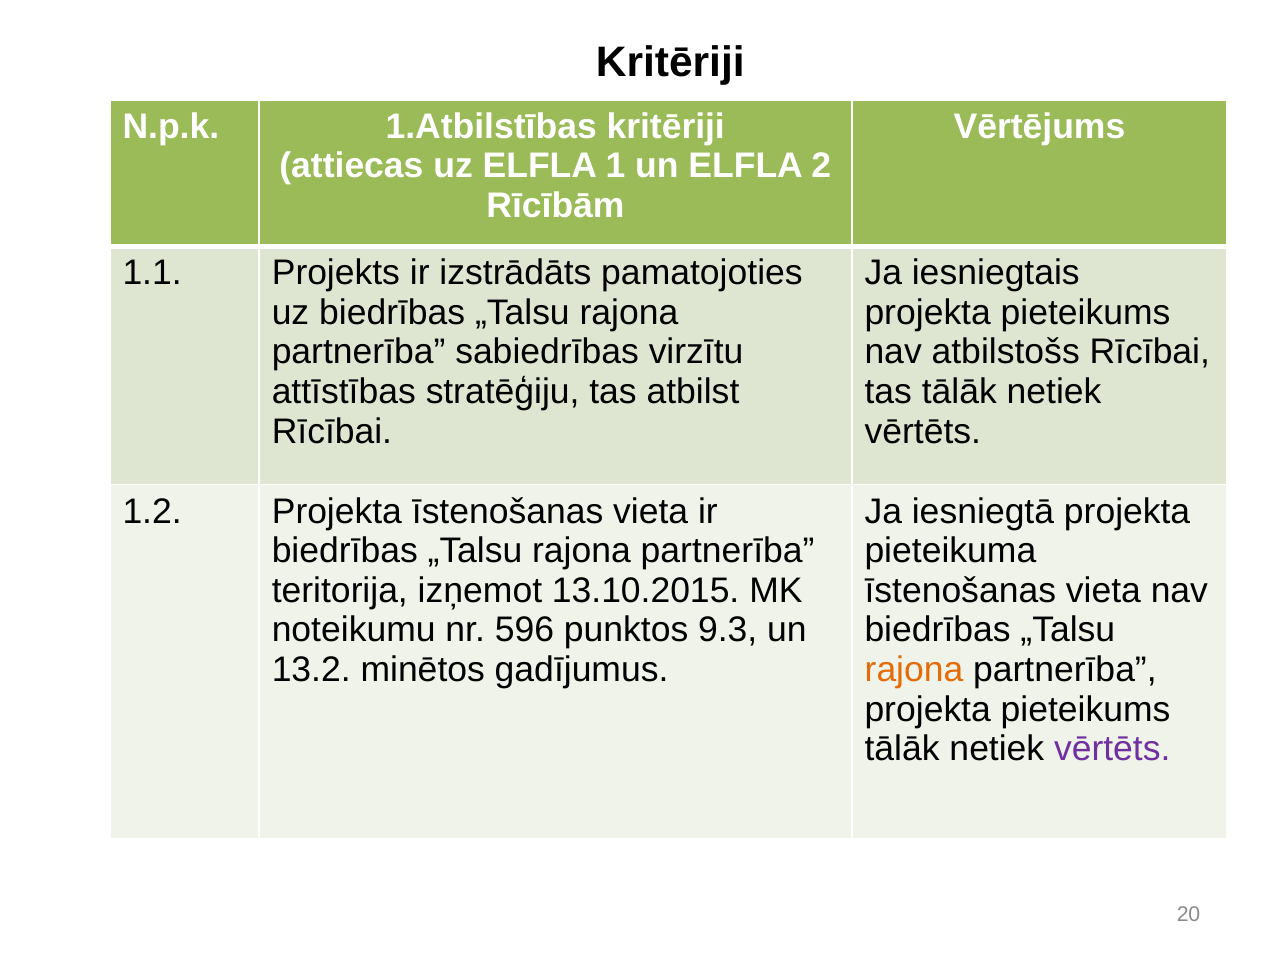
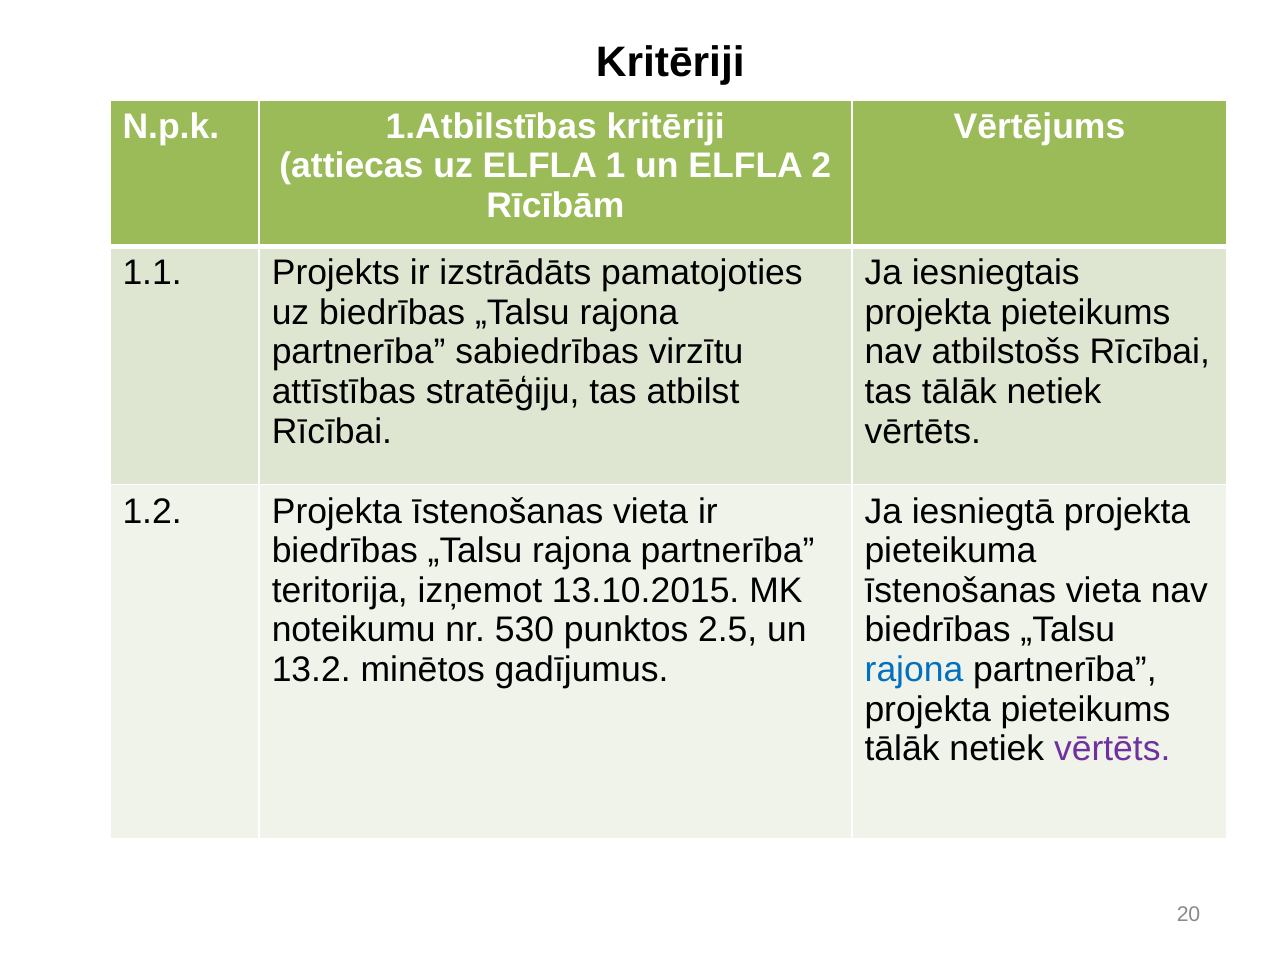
596: 596 -> 530
9.3: 9.3 -> 2.5
rajona at (914, 670) colour: orange -> blue
